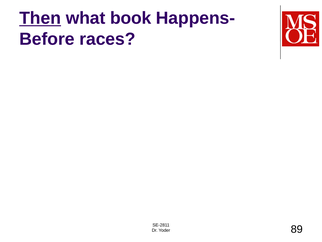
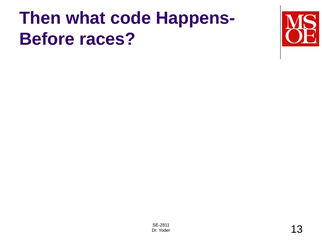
Then underline: present -> none
book: book -> code
89: 89 -> 13
